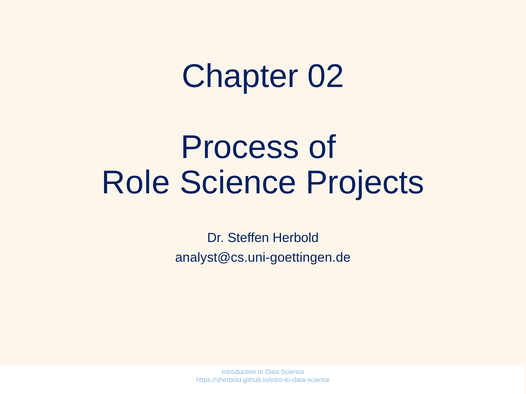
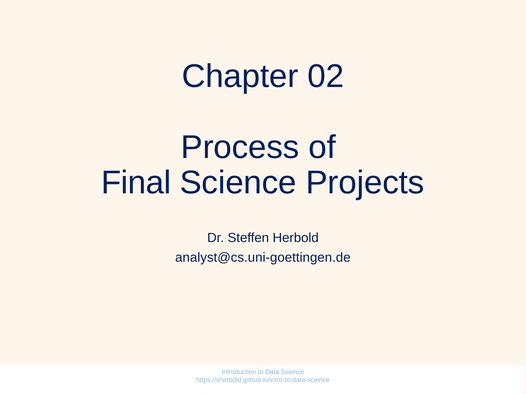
Role: Role -> Final
